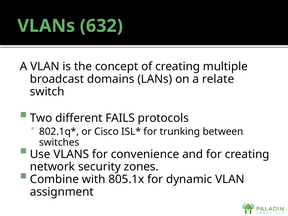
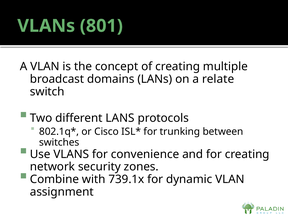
632: 632 -> 801
different FAILS: FAILS -> LANS
805.1x: 805.1x -> 739.1x
